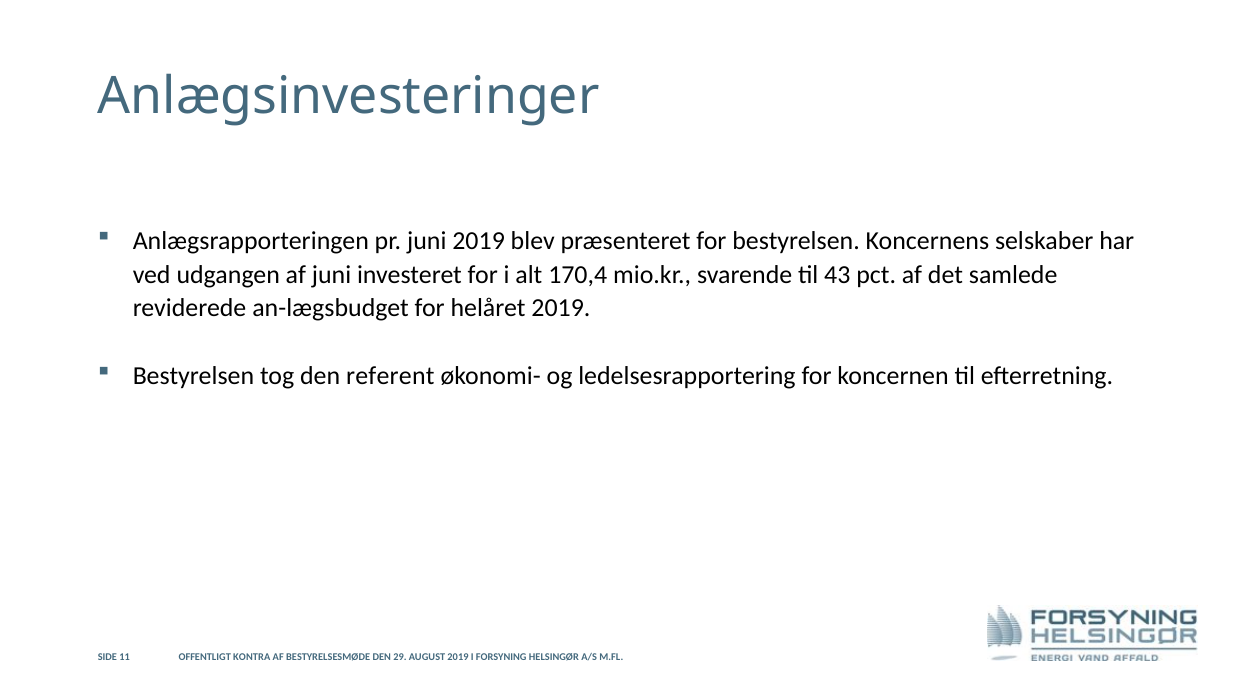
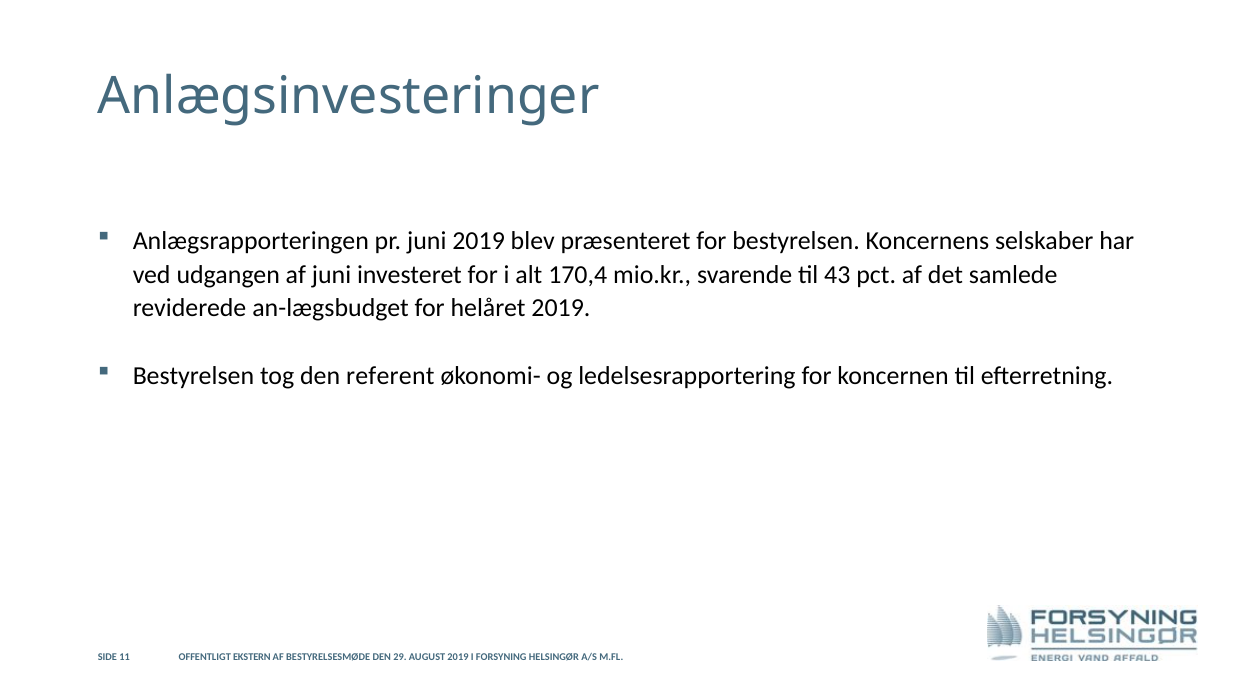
KONTRA: KONTRA -> EKSTERN
